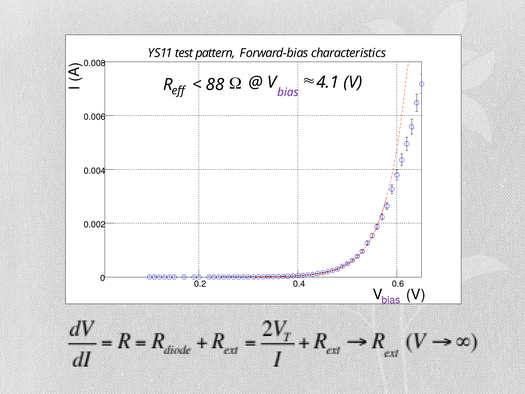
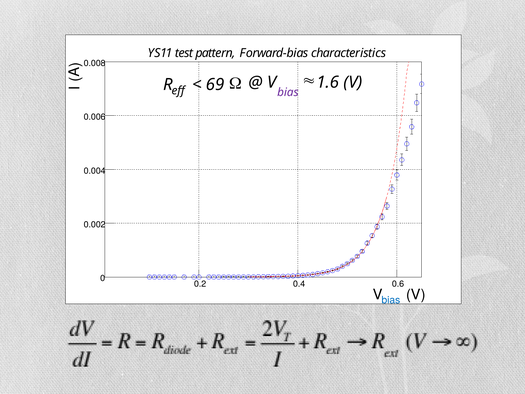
88: 88 -> 69
4.1: 4.1 -> 1.6
bias at (391, 300) colour: purple -> blue
